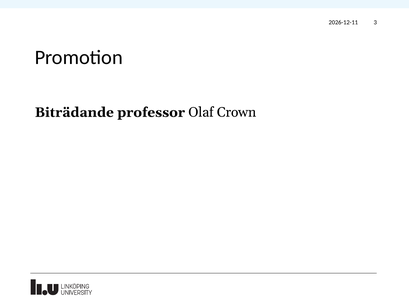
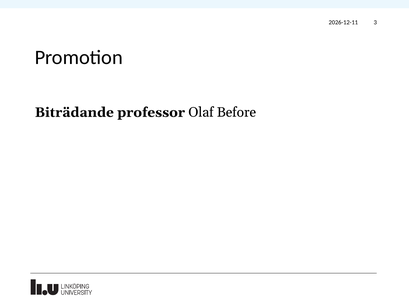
Crown: Crown -> Before
